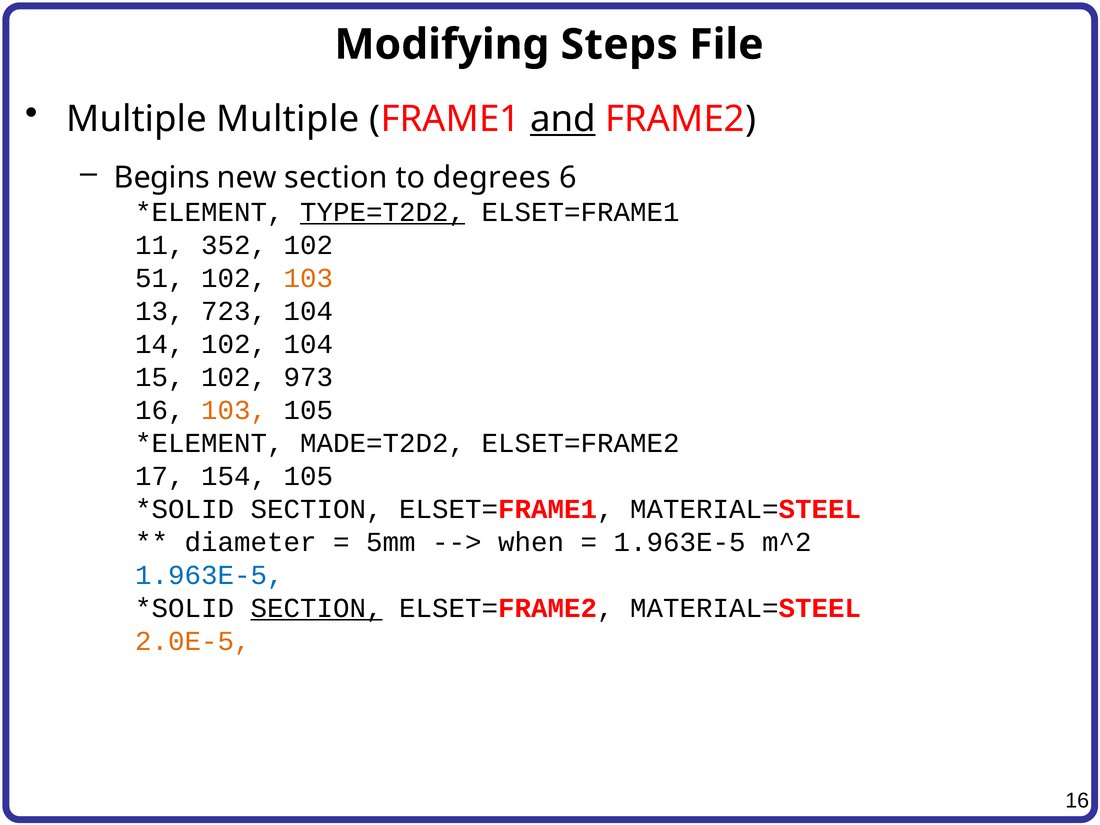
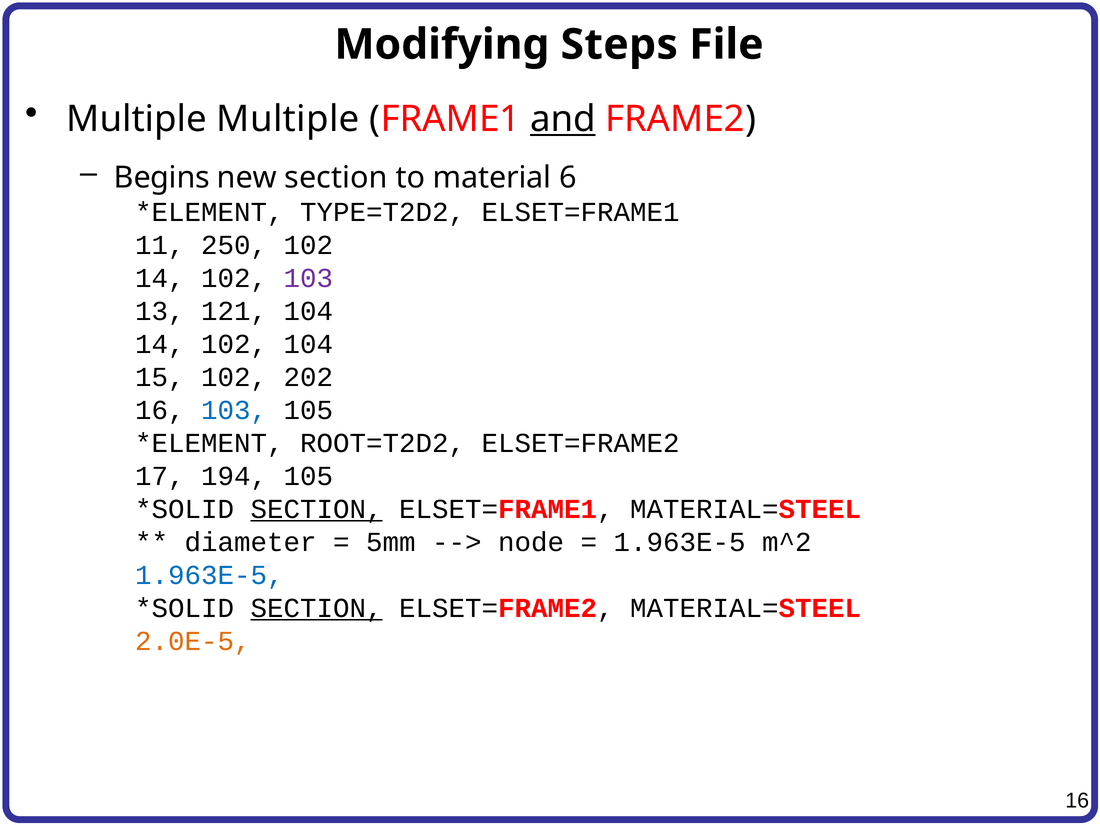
degrees: degrees -> material
TYPE=T2D2 underline: present -> none
352: 352 -> 250
51 at (160, 278): 51 -> 14
103 at (308, 278) colour: orange -> purple
723: 723 -> 121
973: 973 -> 202
103 at (234, 410) colour: orange -> blue
MADE=T2D2: MADE=T2D2 -> ROOT=T2D2
154: 154 -> 194
SECTION at (317, 509) underline: none -> present
when: when -> node
